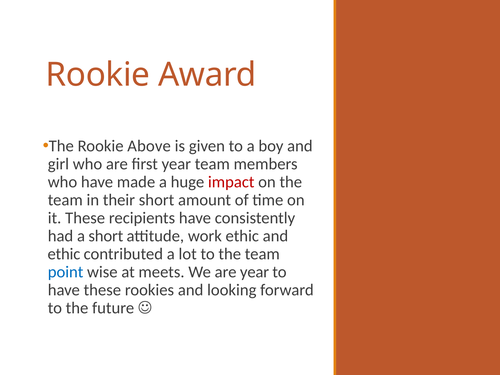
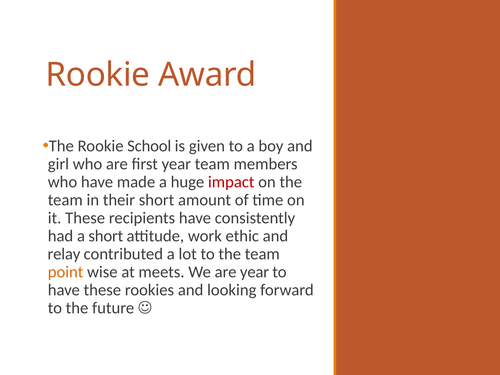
Above: Above -> School
ethic at (64, 254): ethic -> relay
point colour: blue -> orange
